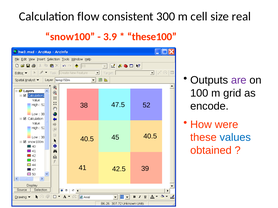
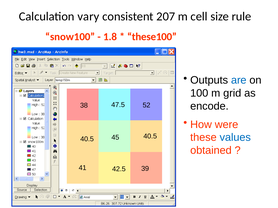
flow: flow -> vary
300: 300 -> 207
real: real -> rule
3.9: 3.9 -> 1.8
are colour: purple -> blue
